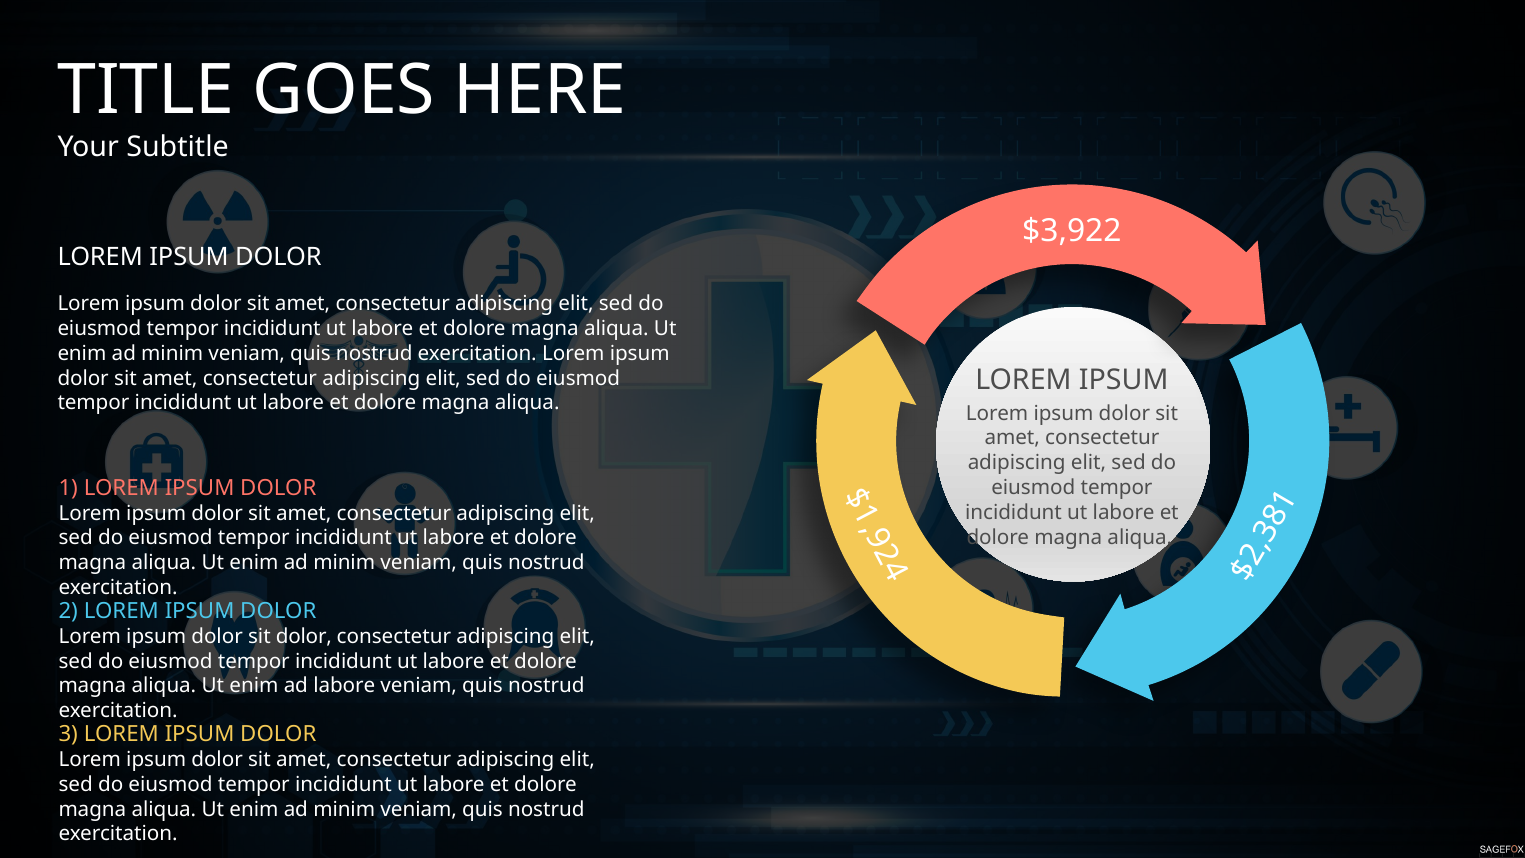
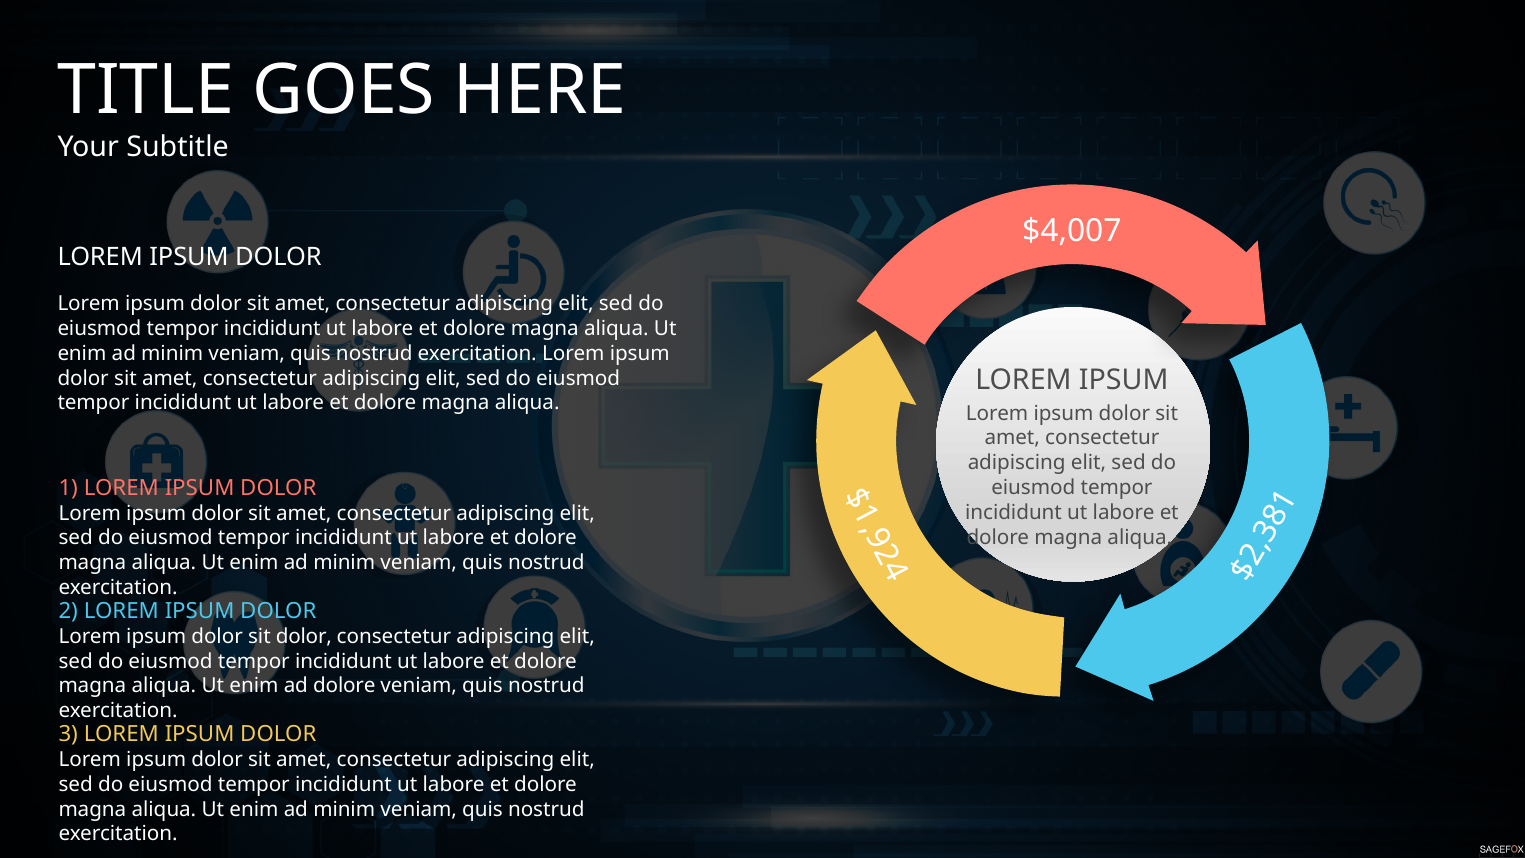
$3,922: $3,922 -> $4,007
ad labore: labore -> dolore
